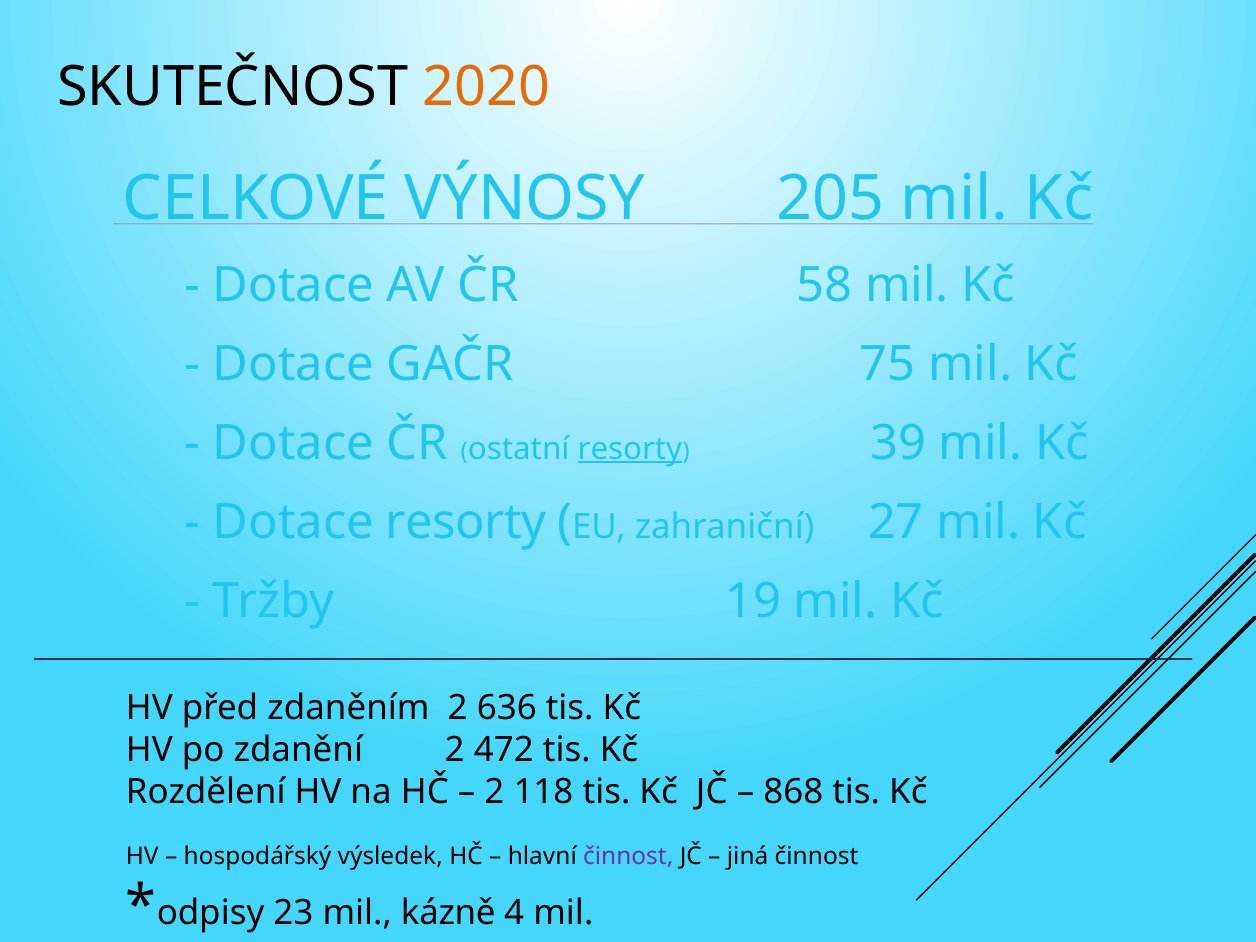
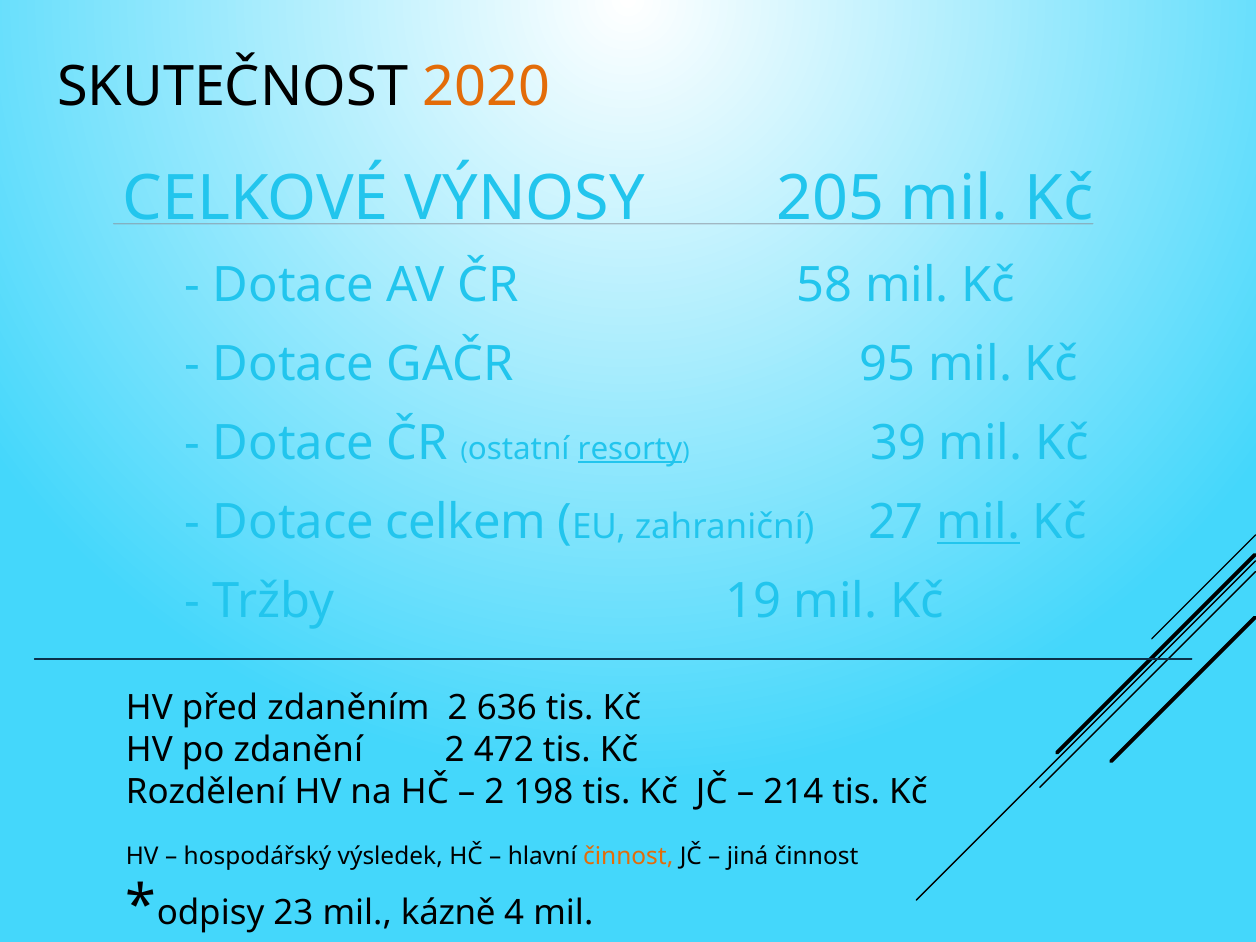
75: 75 -> 95
Dotace resorty: resorty -> celkem
mil at (978, 522) underline: none -> present
118: 118 -> 198
868: 868 -> 214
činnost at (628, 856) colour: purple -> orange
